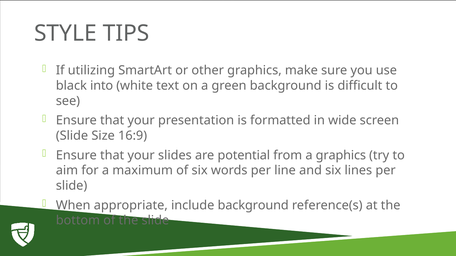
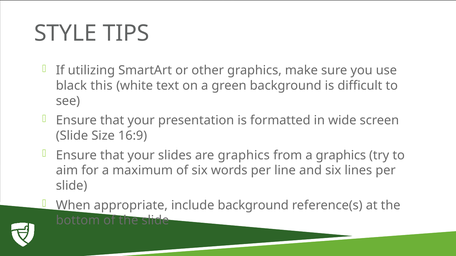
into: into -> this
are potential: potential -> graphics
